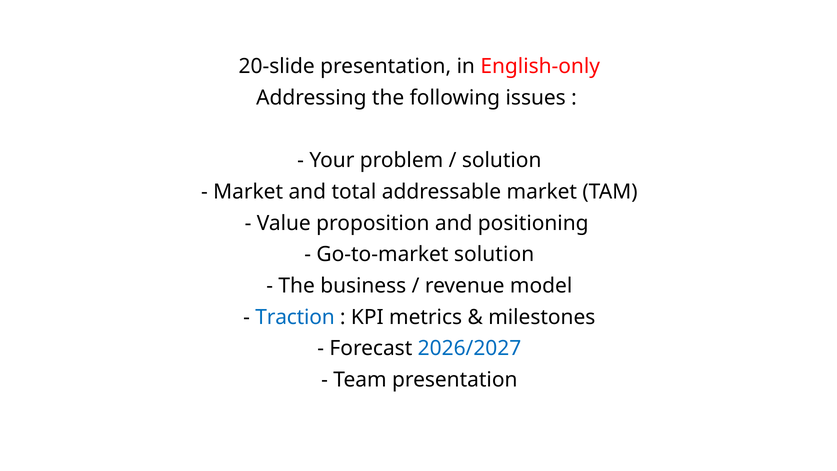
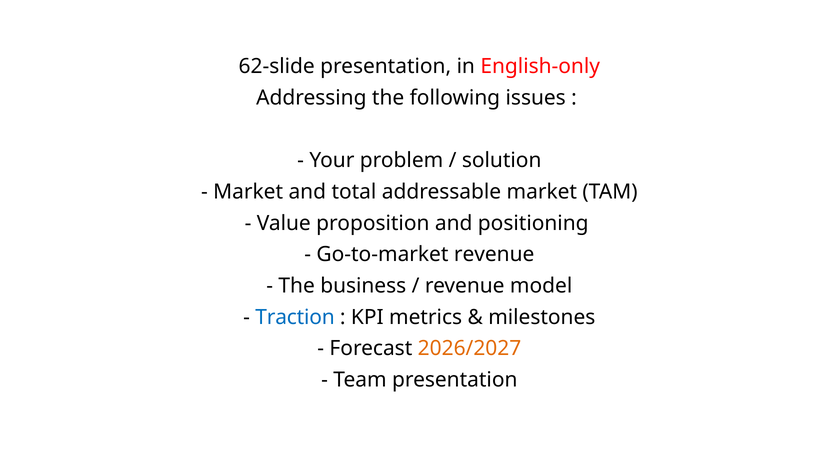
20-slide: 20-slide -> 62-slide
Go-to-market solution: solution -> revenue
2026/2027 colour: blue -> orange
